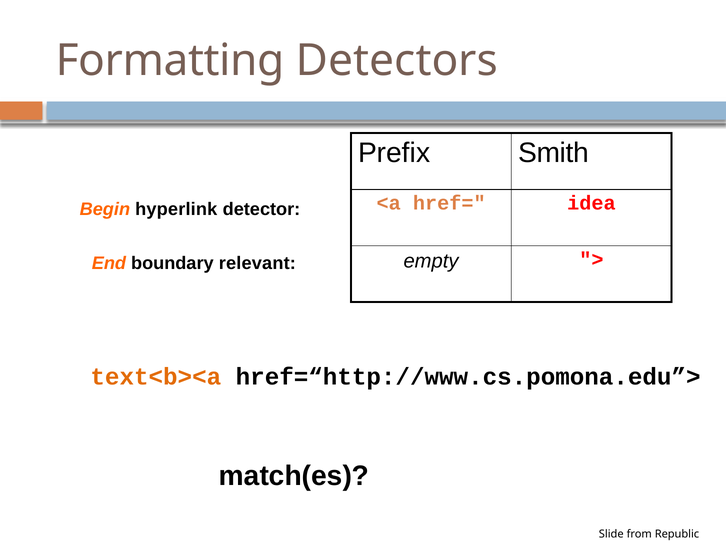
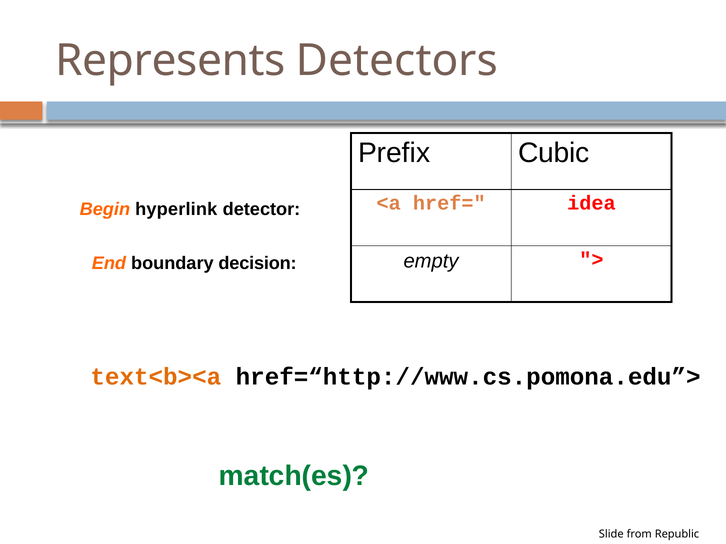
Formatting: Formatting -> Represents
Smith: Smith -> Cubic
relevant: relevant -> decision
match(es colour: black -> green
